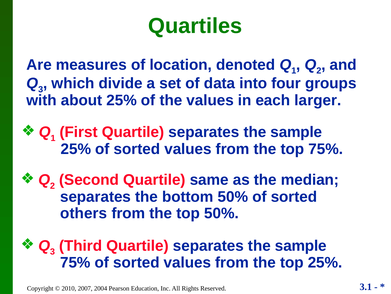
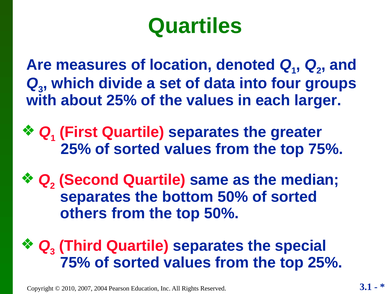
sample at (296, 132): sample -> greater
sample at (301, 245): sample -> special
